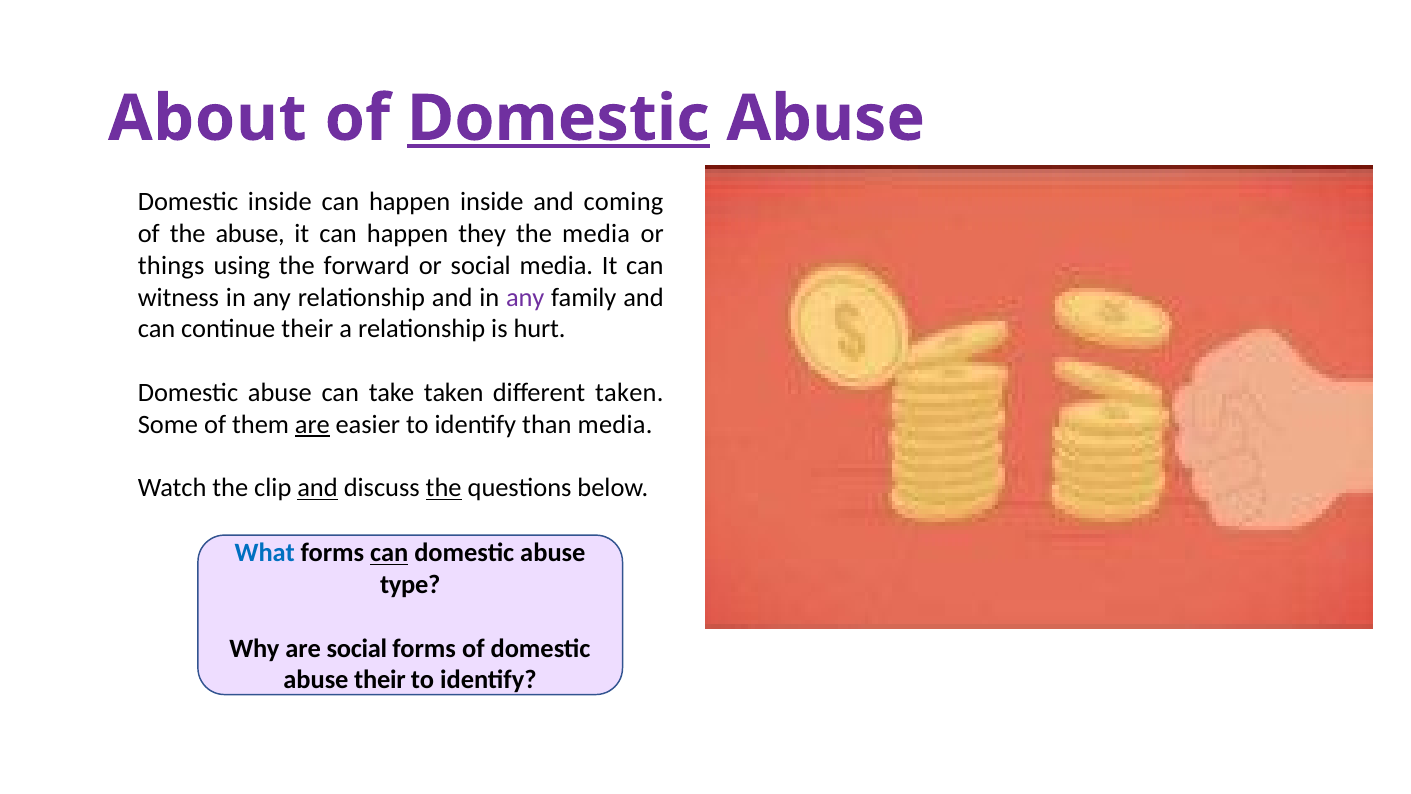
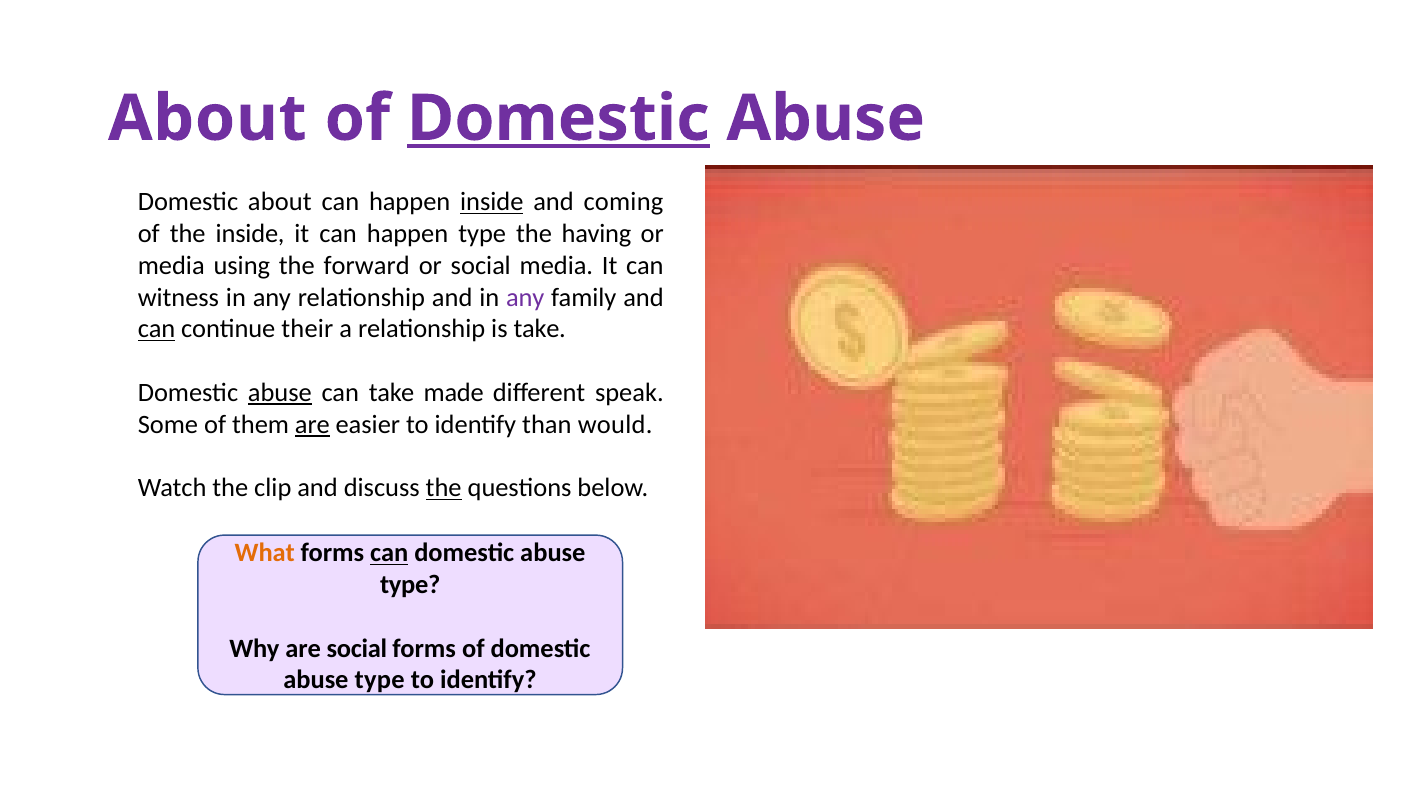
Domestic inside: inside -> about
inside at (492, 202) underline: none -> present
the abuse: abuse -> inside
happen they: they -> type
the media: media -> having
things at (171, 265): things -> media
can at (157, 329) underline: none -> present
is hurt: hurt -> take
abuse at (280, 392) underline: none -> present
take taken: taken -> made
different taken: taken -> speak
than media: media -> would
and at (318, 488) underline: present -> none
What colour: blue -> orange
their at (380, 680): their -> type
